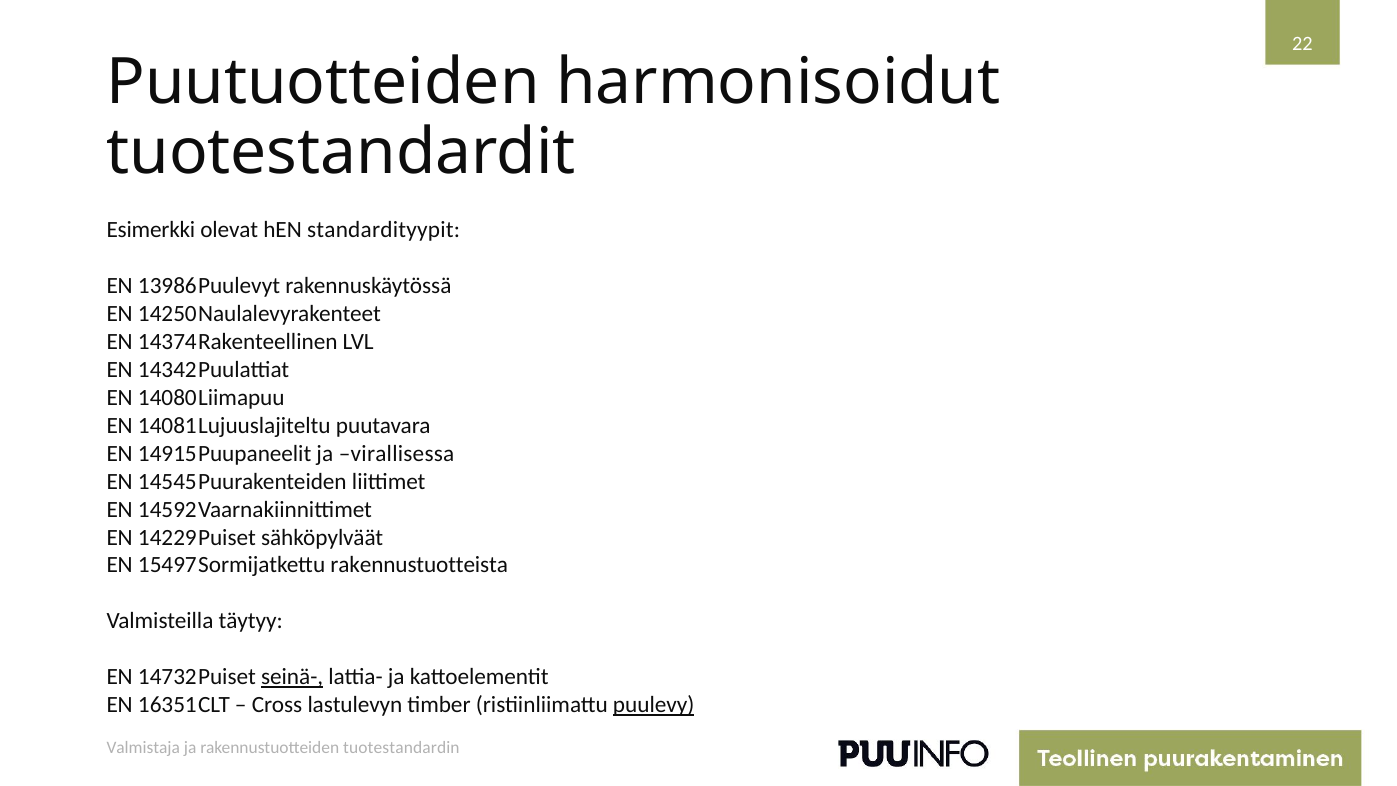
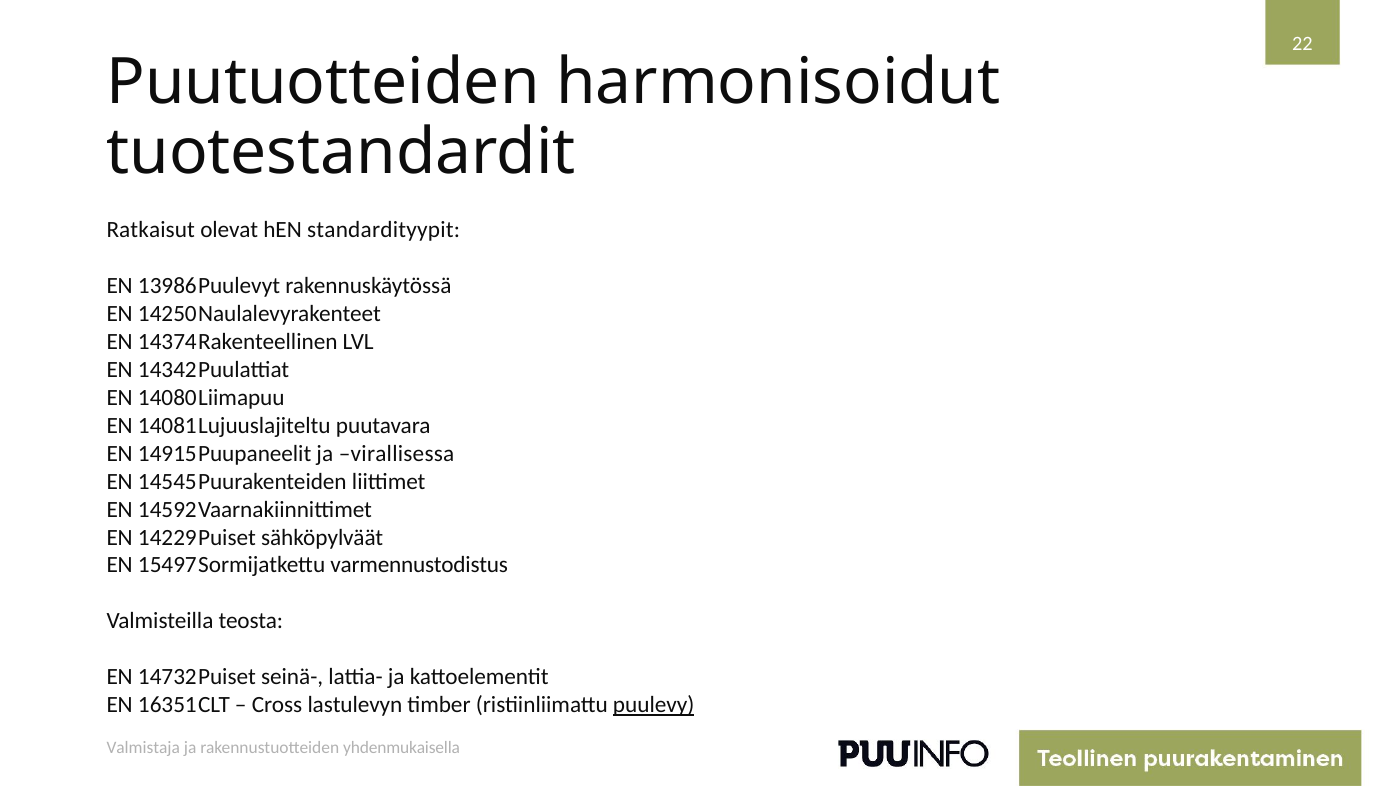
Esimerkki: Esimerkki -> Ratkaisut
rakennustuotteista: rakennustuotteista -> varmennustodistus
täytyy: täytyy -> teosta
seinä- underline: present -> none
tuotestandardin: tuotestandardin -> yhdenmukaisella
